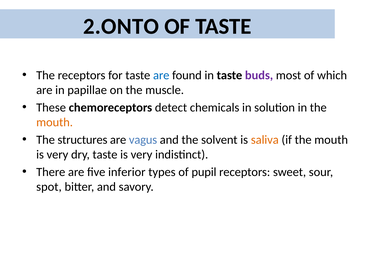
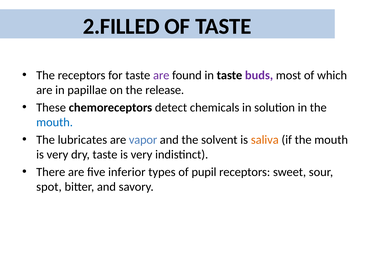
2.ONTO: 2.ONTO -> 2.FILLED
are at (161, 75) colour: blue -> purple
muscle: muscle -> release
mouth at (55, 122) colour: orange -> blue
structures: structures -> lubricates
vagus: vagus -> vapor
